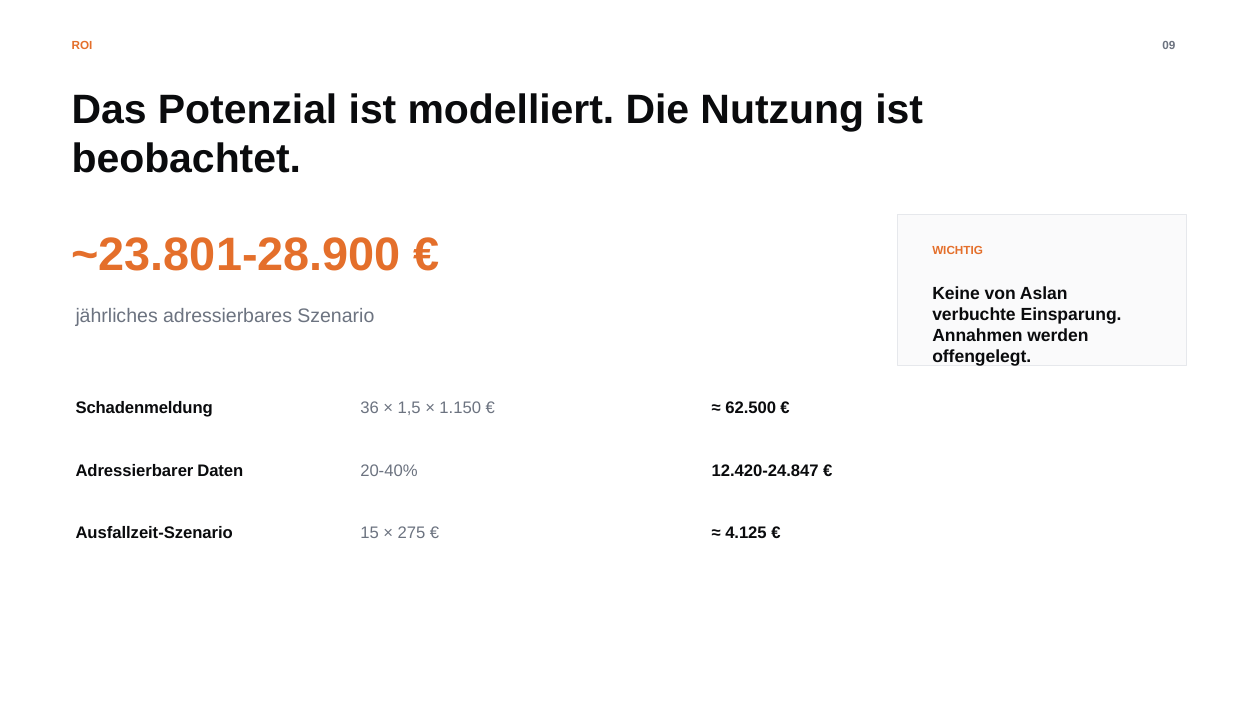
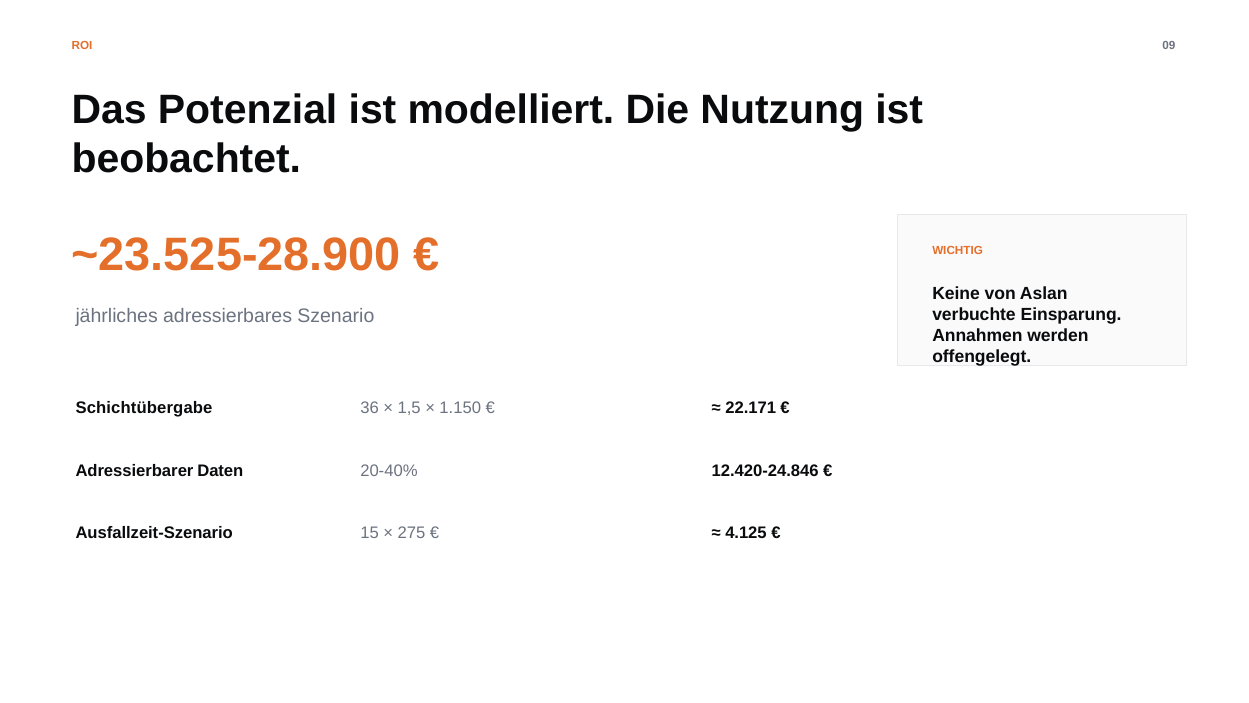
~23.801-28.900: ~23.801-28.900 -> ~23.525-28.900
Schadenmeldung: Schadenmeldung -> Schichtübergabe
62.500: 62.500 -> 22.171
12.420-24.847: 12.420-24.847 -> 12.420-24.846
